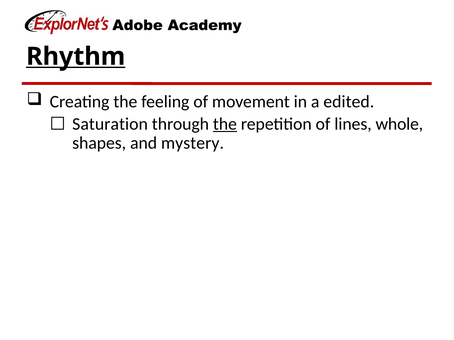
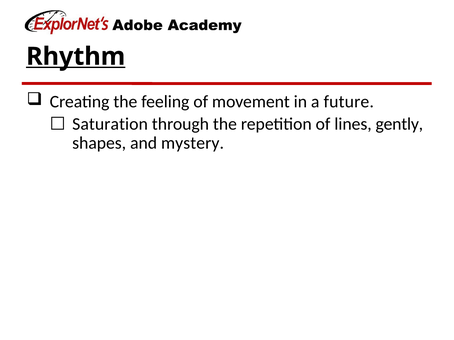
edited: edited -> future
the at (225, 124) underline: present -> none
whole: whole -> gently
